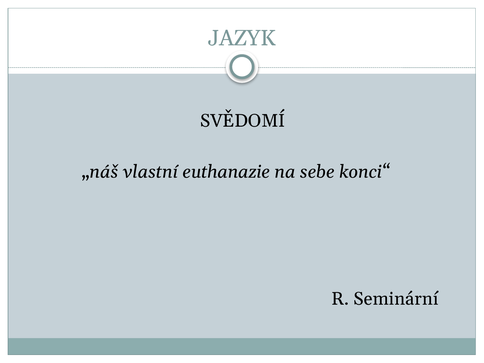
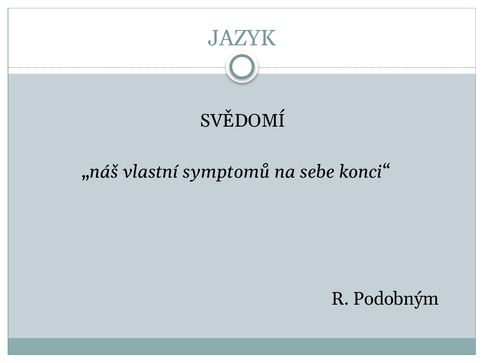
euthanazie: euthanazie -> symptomů
Seminární: Seminární -> Podobným
